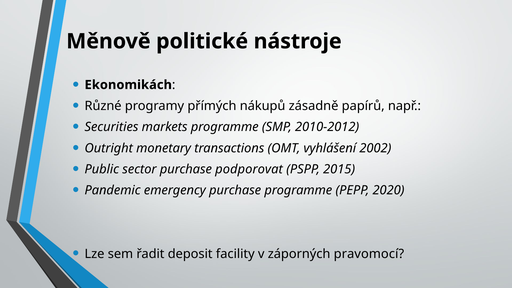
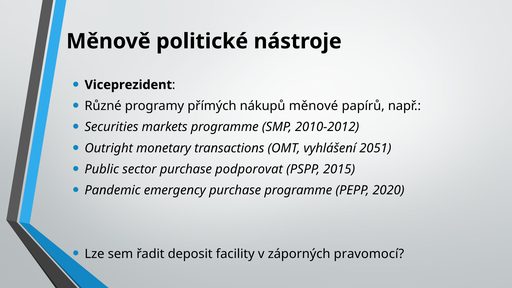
Ekonomikách: Ekonomikách -> Viceprezident
zásadně: zásadně -> měnové
2002: 2002 -> 2051
